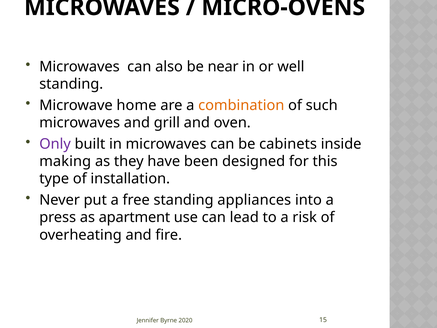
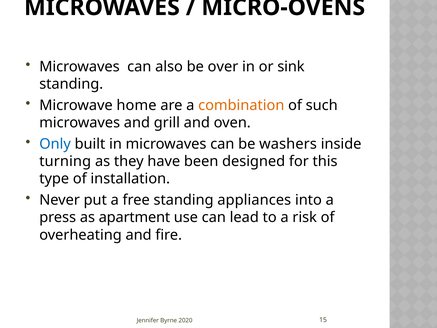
near: near -> over
well: well -> sink
Only colour: purple -> blue
cabinets: cabinets -> washers
making: making -> turning
